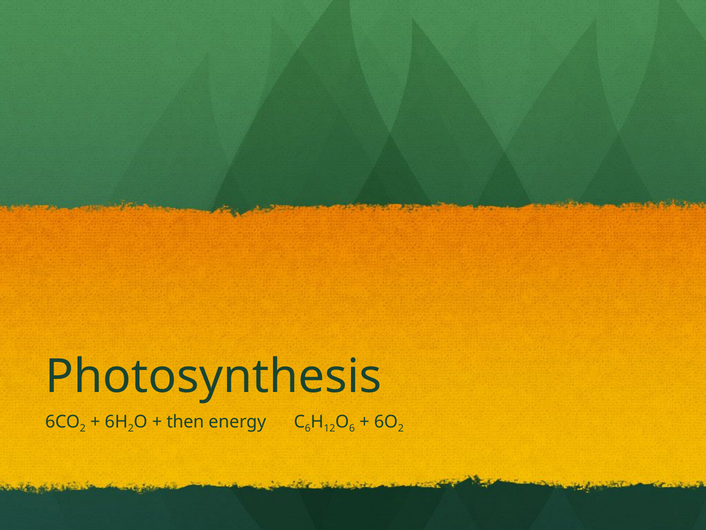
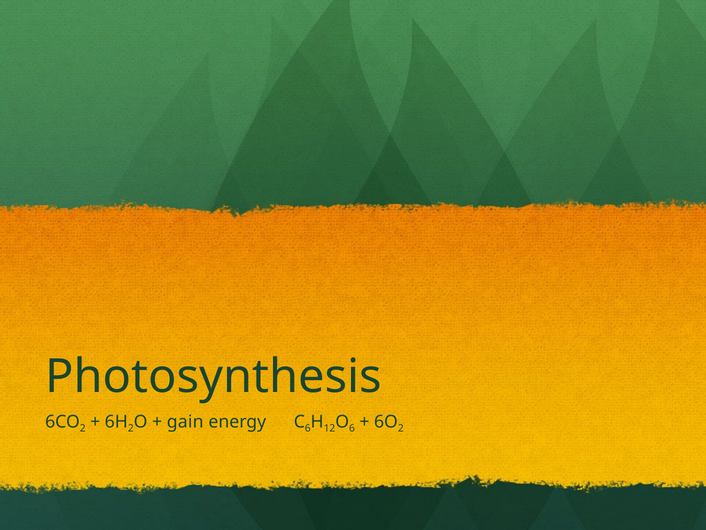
then: then -> gain
